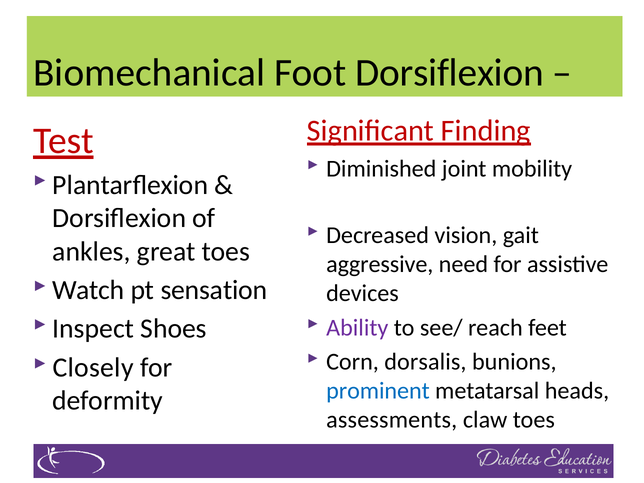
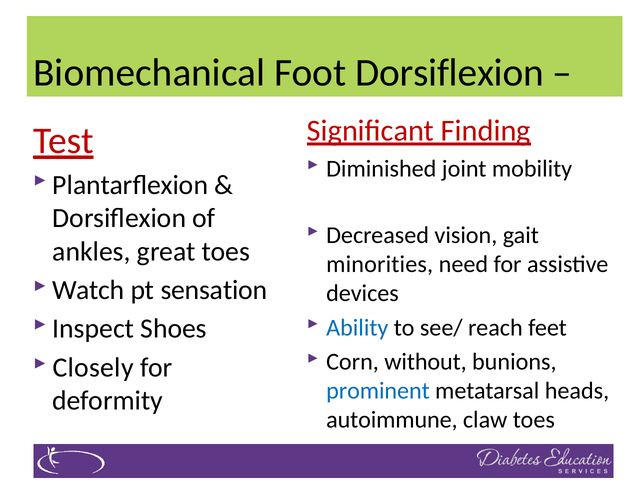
aggressive: aggressive -> minorities
Ability colour: purple -> blue
dorsalis: dorsalis -> without
assessments: assessments -> autoimmune
